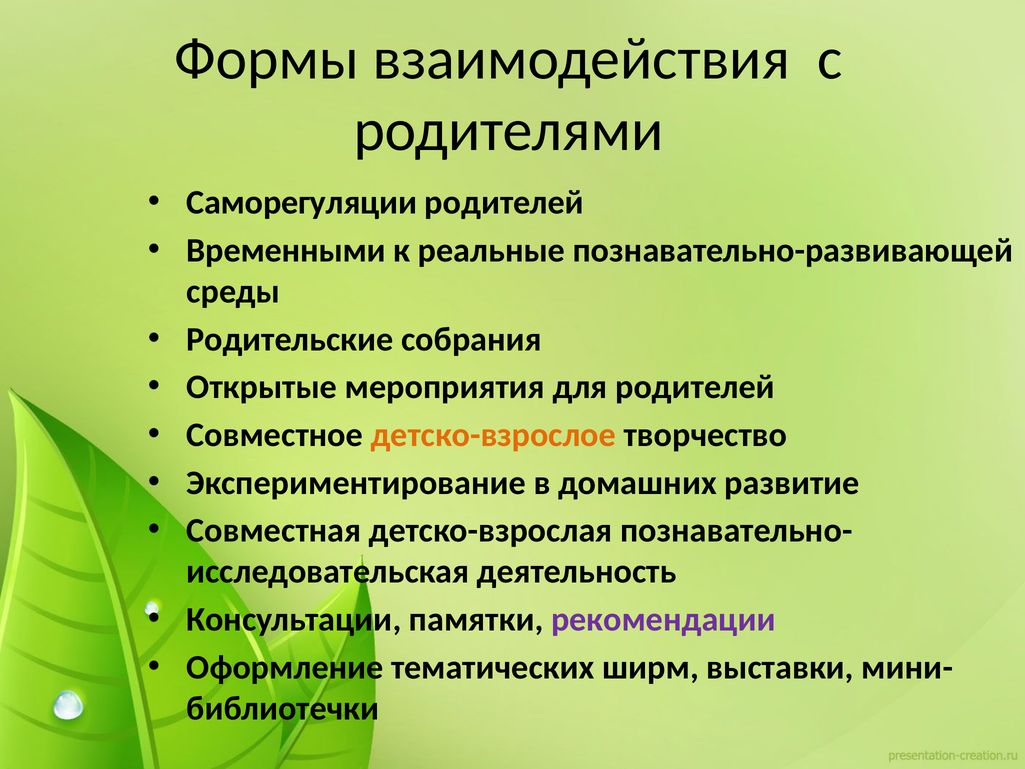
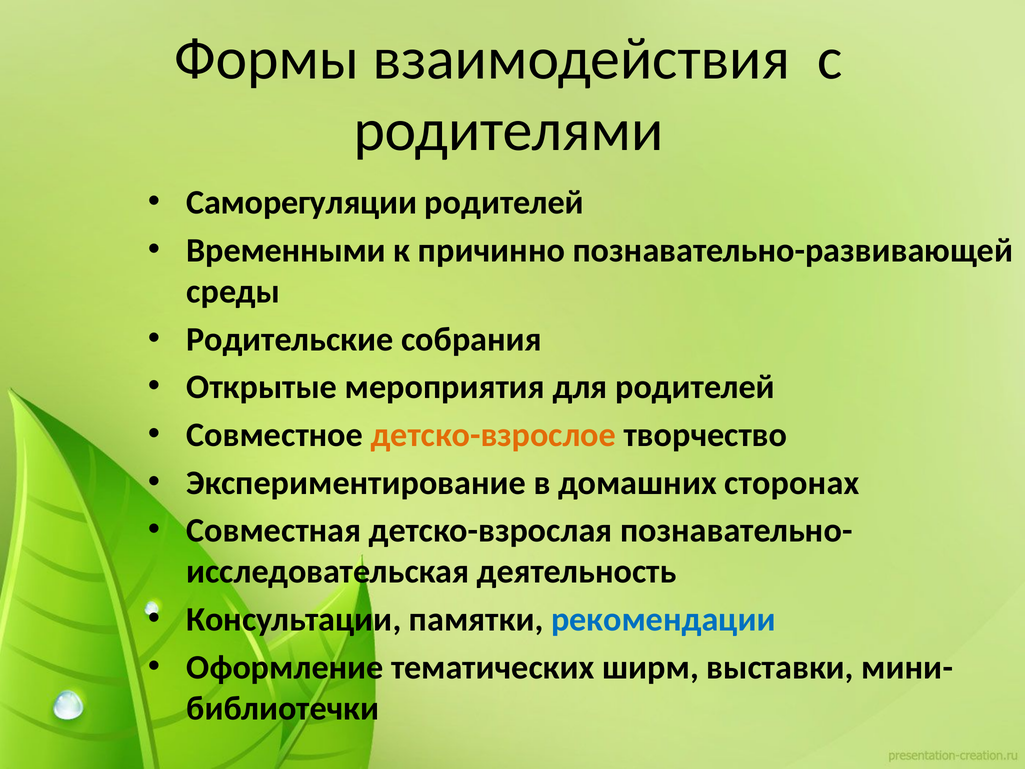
реальные: реальные -> причинно
развитие: развитие -> сторонах
рекомендации colour: purple -> blue
